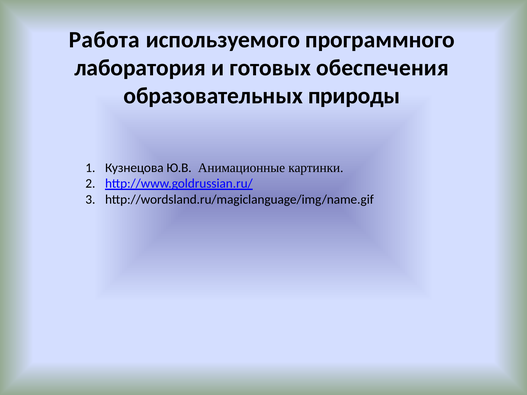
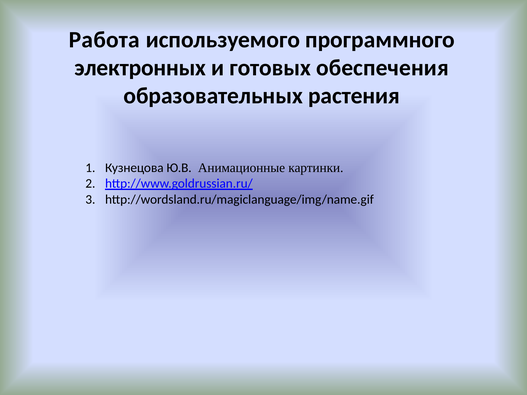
лаборатория: лаборатория -> электронных
природы: природы -> растения
